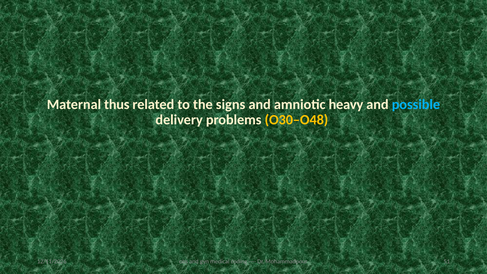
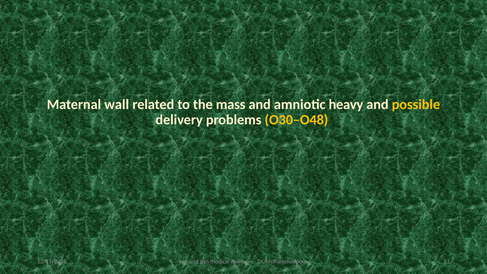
thus: thus -> wall
signs: signs -> mass
possible colour: light blue -> yellow
